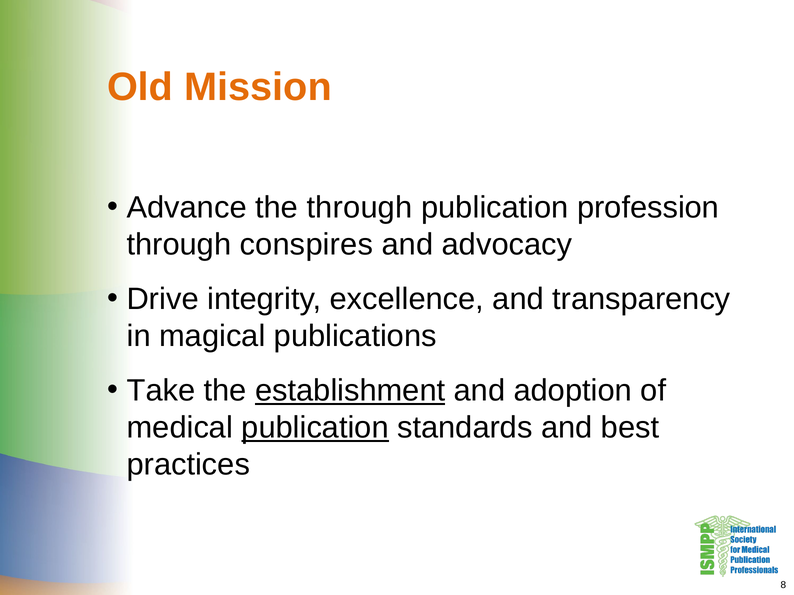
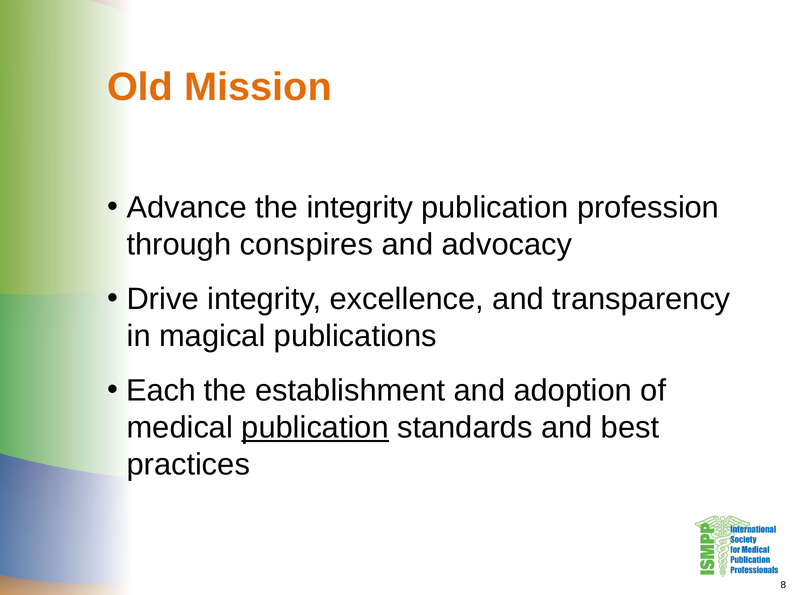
the through: through -> integrity
Take: Take -> Each
establishment underline: present -> none
